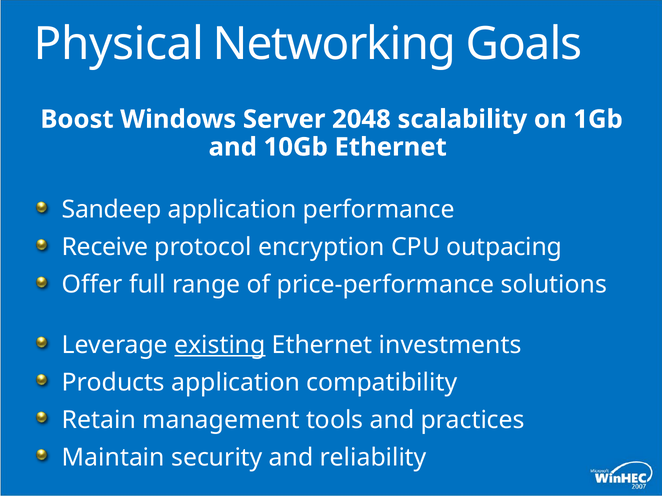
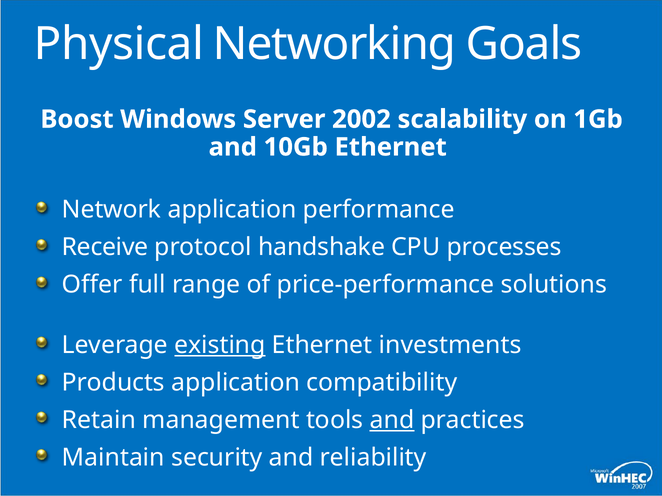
2048: 2048 -> 2002
Sandeep: Sandeep -> Network
encryption: encryption -> handshake
outpacing: outpacing -> processes
and at (392, 420) underline: none -> present
